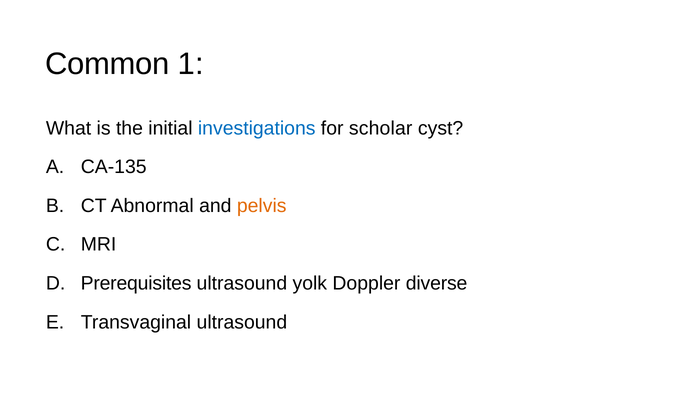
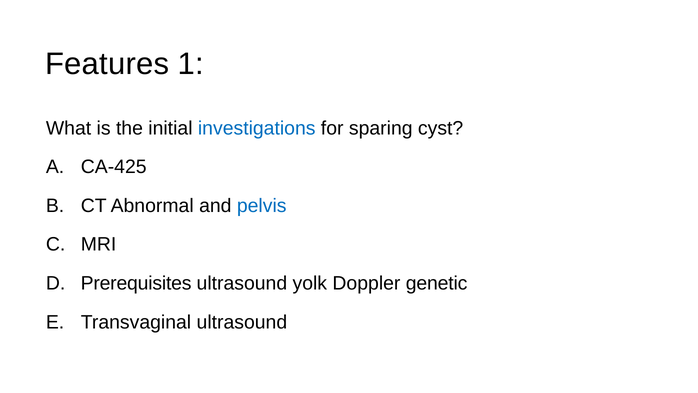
Common: Common -> Features
scholar: scholar -> sparing
CA-135: CA-135 -> CA-425
pelvis colour: orange -> blue
diverse: diverse -> genetic
